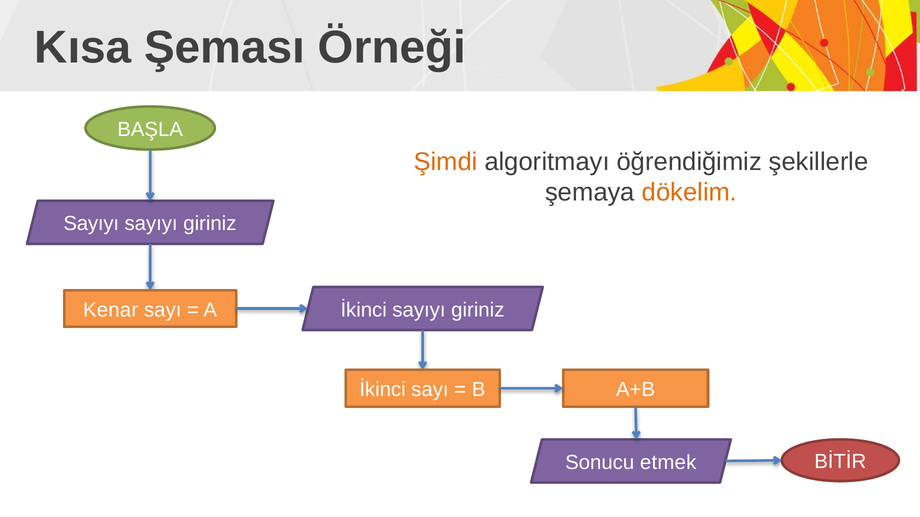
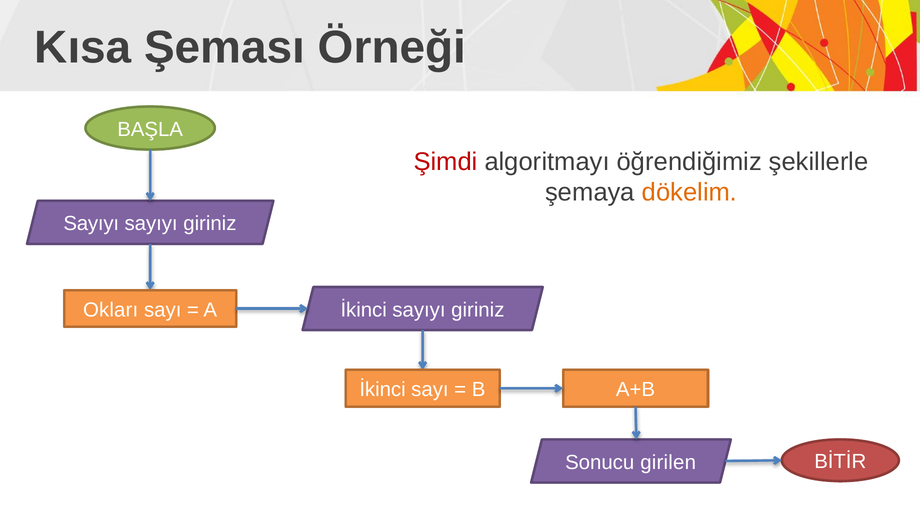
Şimdi colour: orange -> red
Kenar: Kenar -> Okları
etmek: etmek -> girilen
